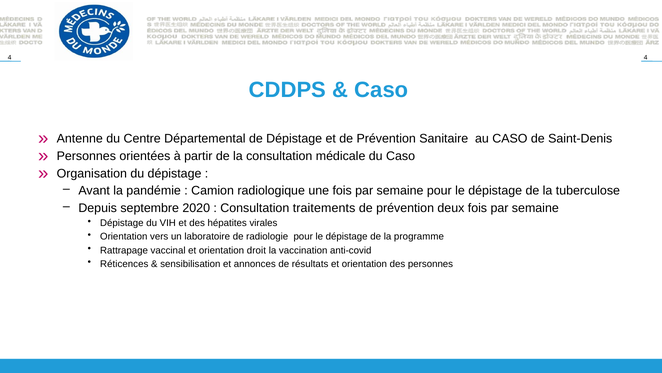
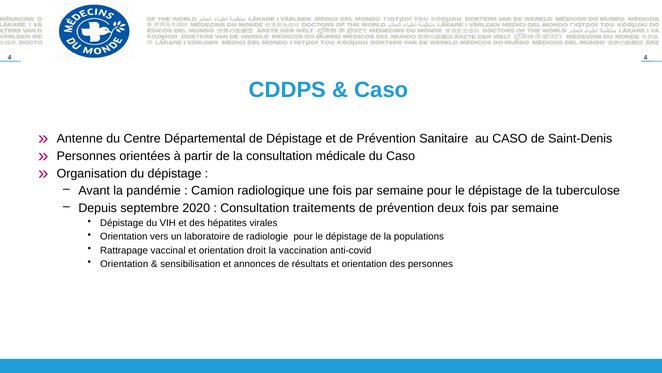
programme: programme -> populations
Réticences at (124, 263): Réticences -> Orientation
